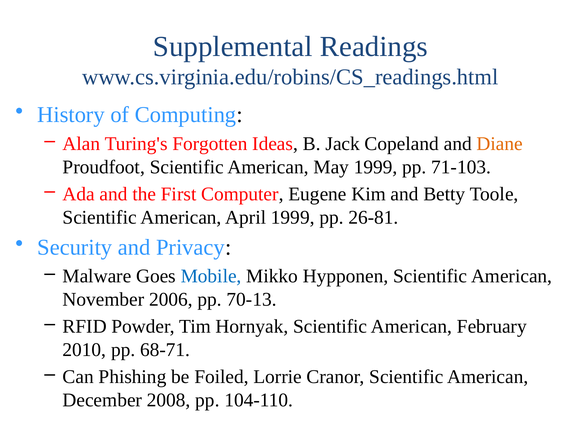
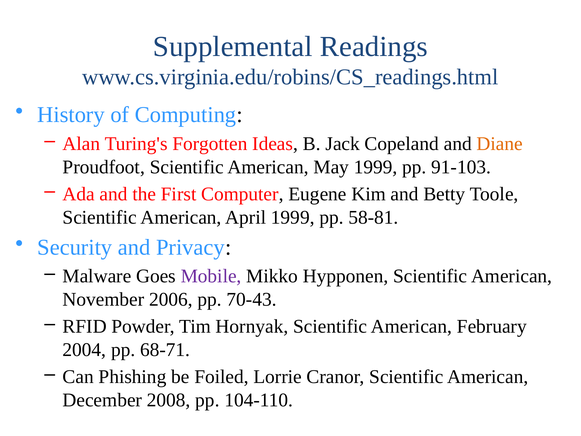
71-103: 71-103 -> 91-103
26-81: 26-81 -> 58-81
Mobile colour: blue -> purple
70-13: 70-13 -> 70-43
2010: 2010 -> 2004
